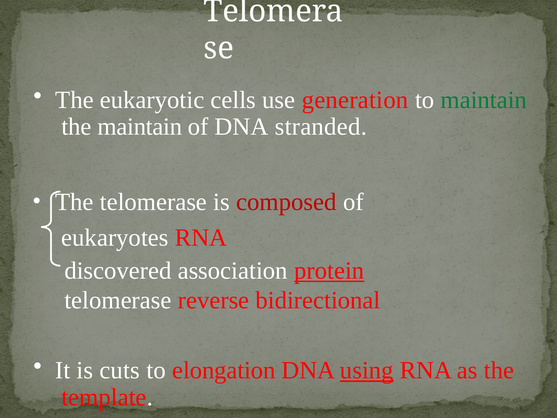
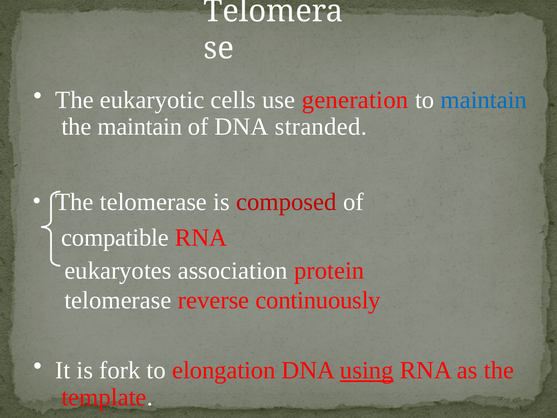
maintain at (484, 100) colour: green -> blue
eukaryotes: eukaryotes -> compatible
discovered: discovered -> eukaryotes
protein underline: present -> none
bidirectional: bidirectional -> continuously
cuts: cuts -> fork
